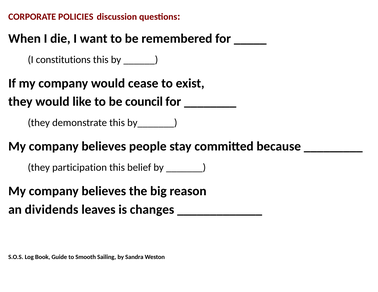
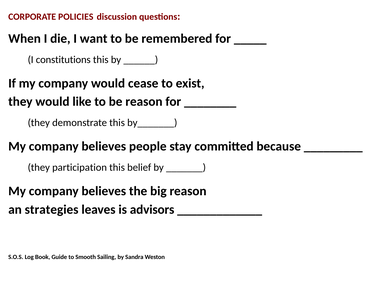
be council: council -> reason
dividends: dividends -> strategies
changes: changes -> advisors
